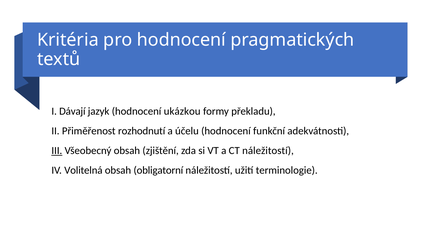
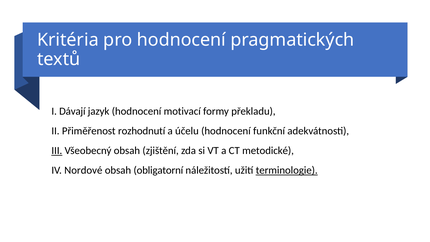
ukázkou: ukázkou -> motivací
CT náležitostí: náležitostí -> metodické
Volitelná: Volitelná -> Nordové
terminologie underline: none -> present
